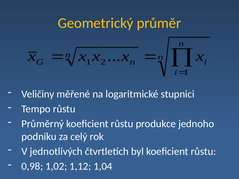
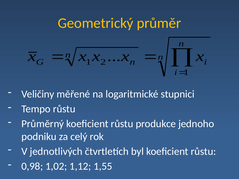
1,04: 1,04 -> 1,55
